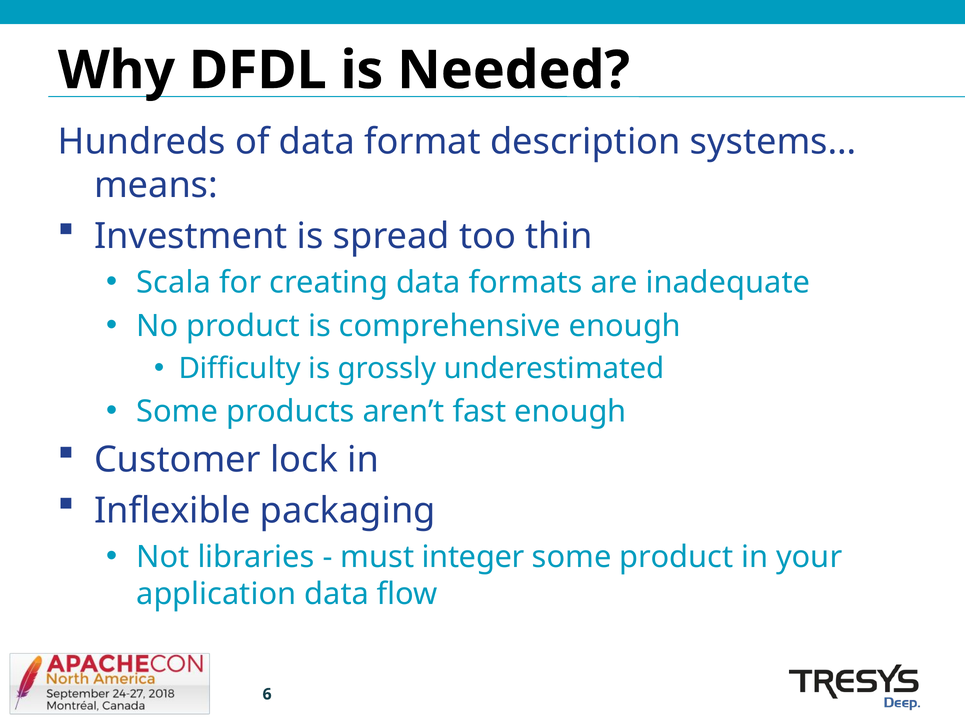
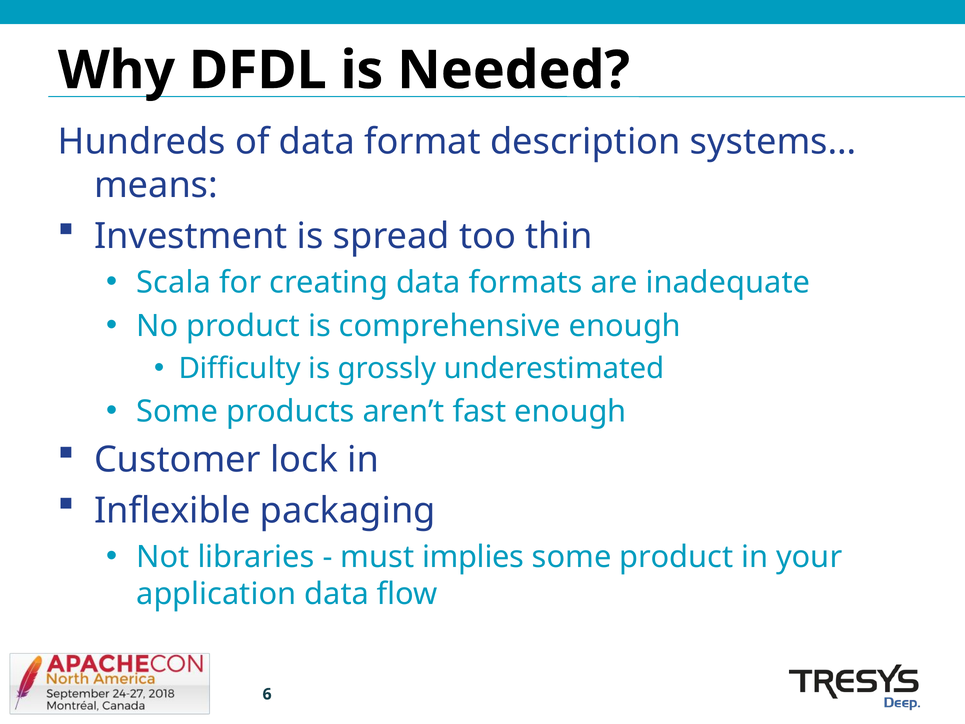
integer: integer -> implies
